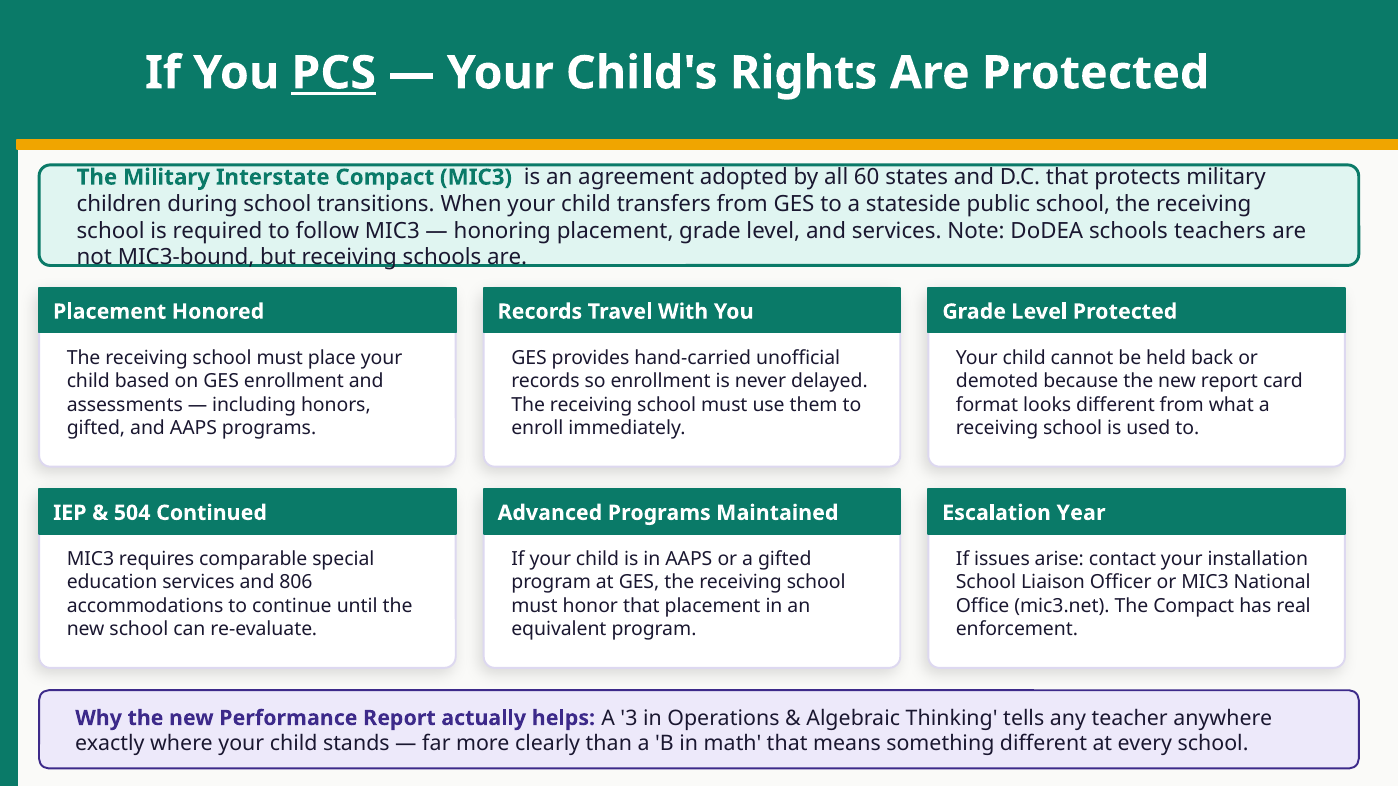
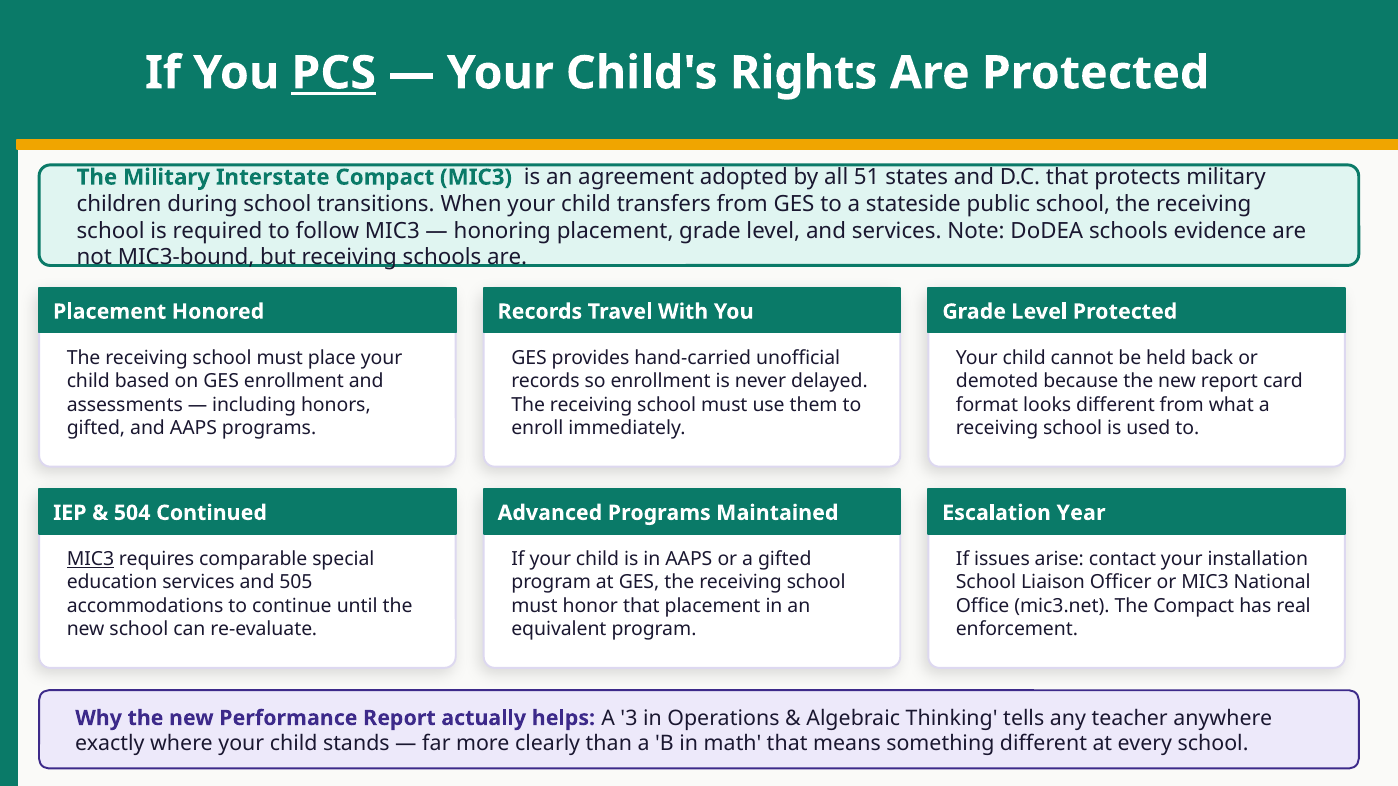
60: 60 -> 51
teachers: teachers -> evidence
MIC3 at (90, 560) underline: none -> present
806: 806 -> 505
